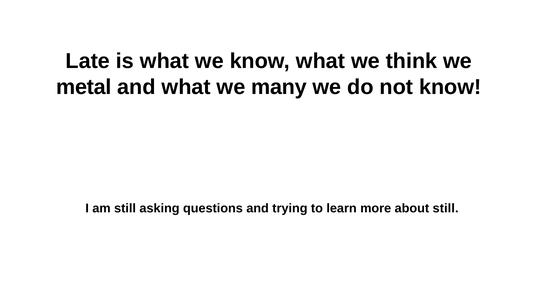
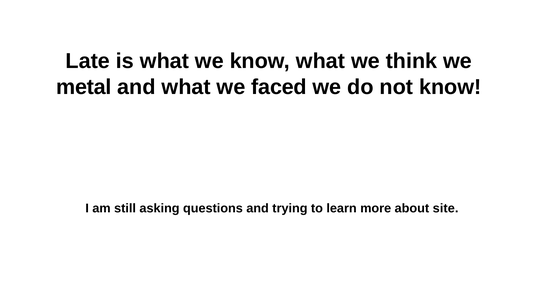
many: many -> faced
about still: still -> site
